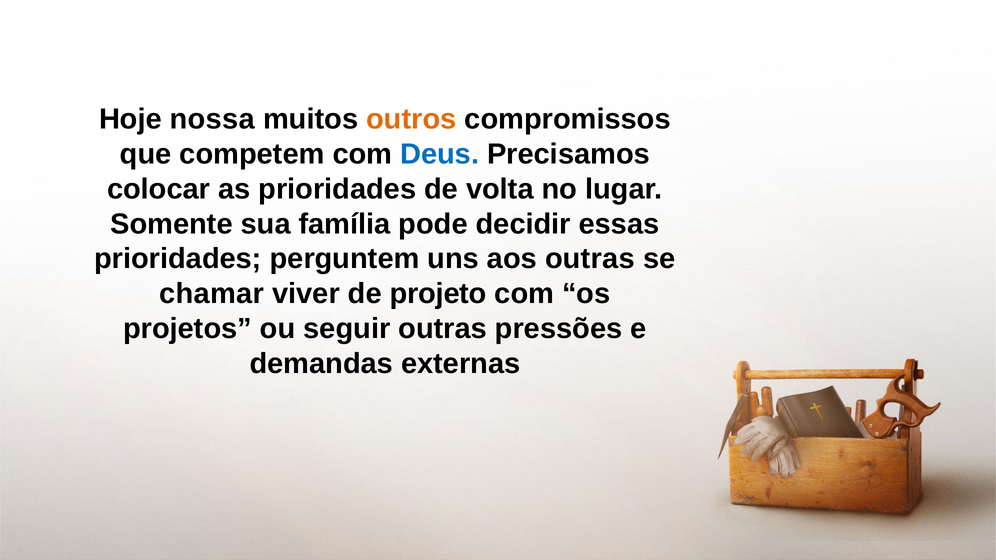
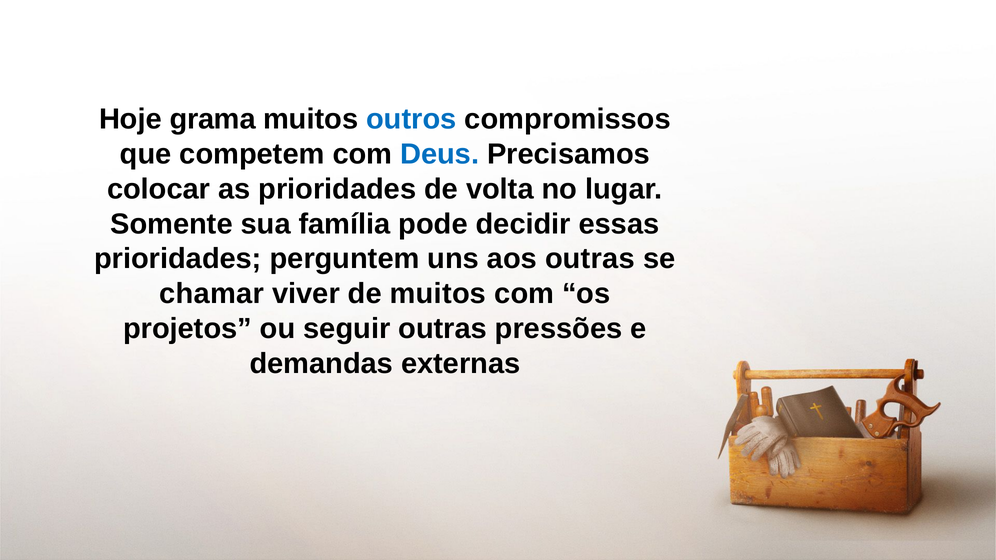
nossa: nossa -> grama
outros colour: orange -> blue
de projeto: projeto -> muitos
